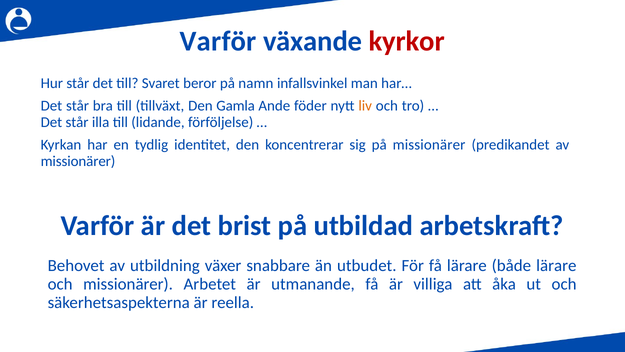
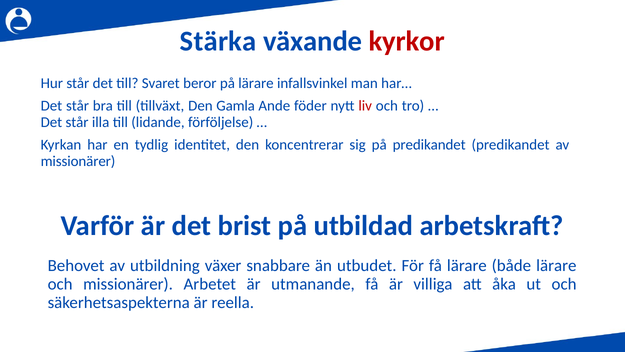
Varför at (218, 41): Varför -> Stärka
på namn: namn -> lärare
liv colour: orange -> red
på missionärer: missionärer -> predikandet
